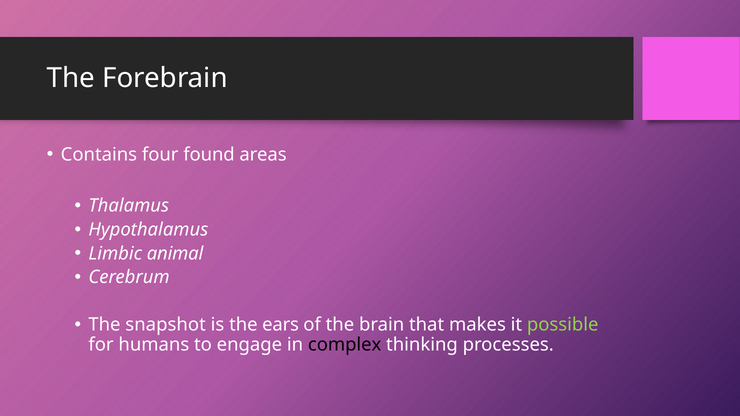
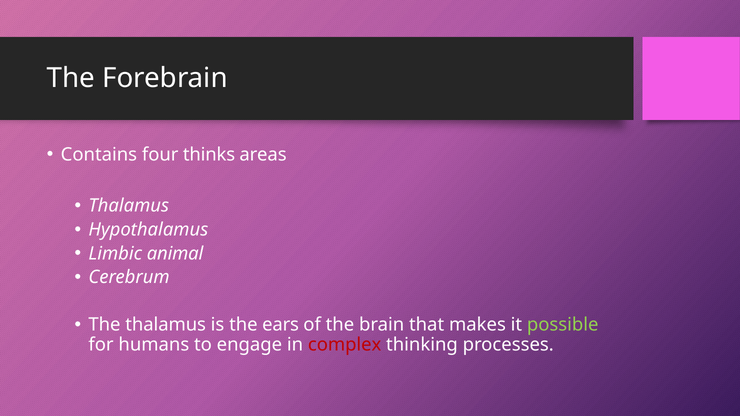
found: found -> thinks
The snapshot: snapshot -> thalamus
complex colour: black -> red
